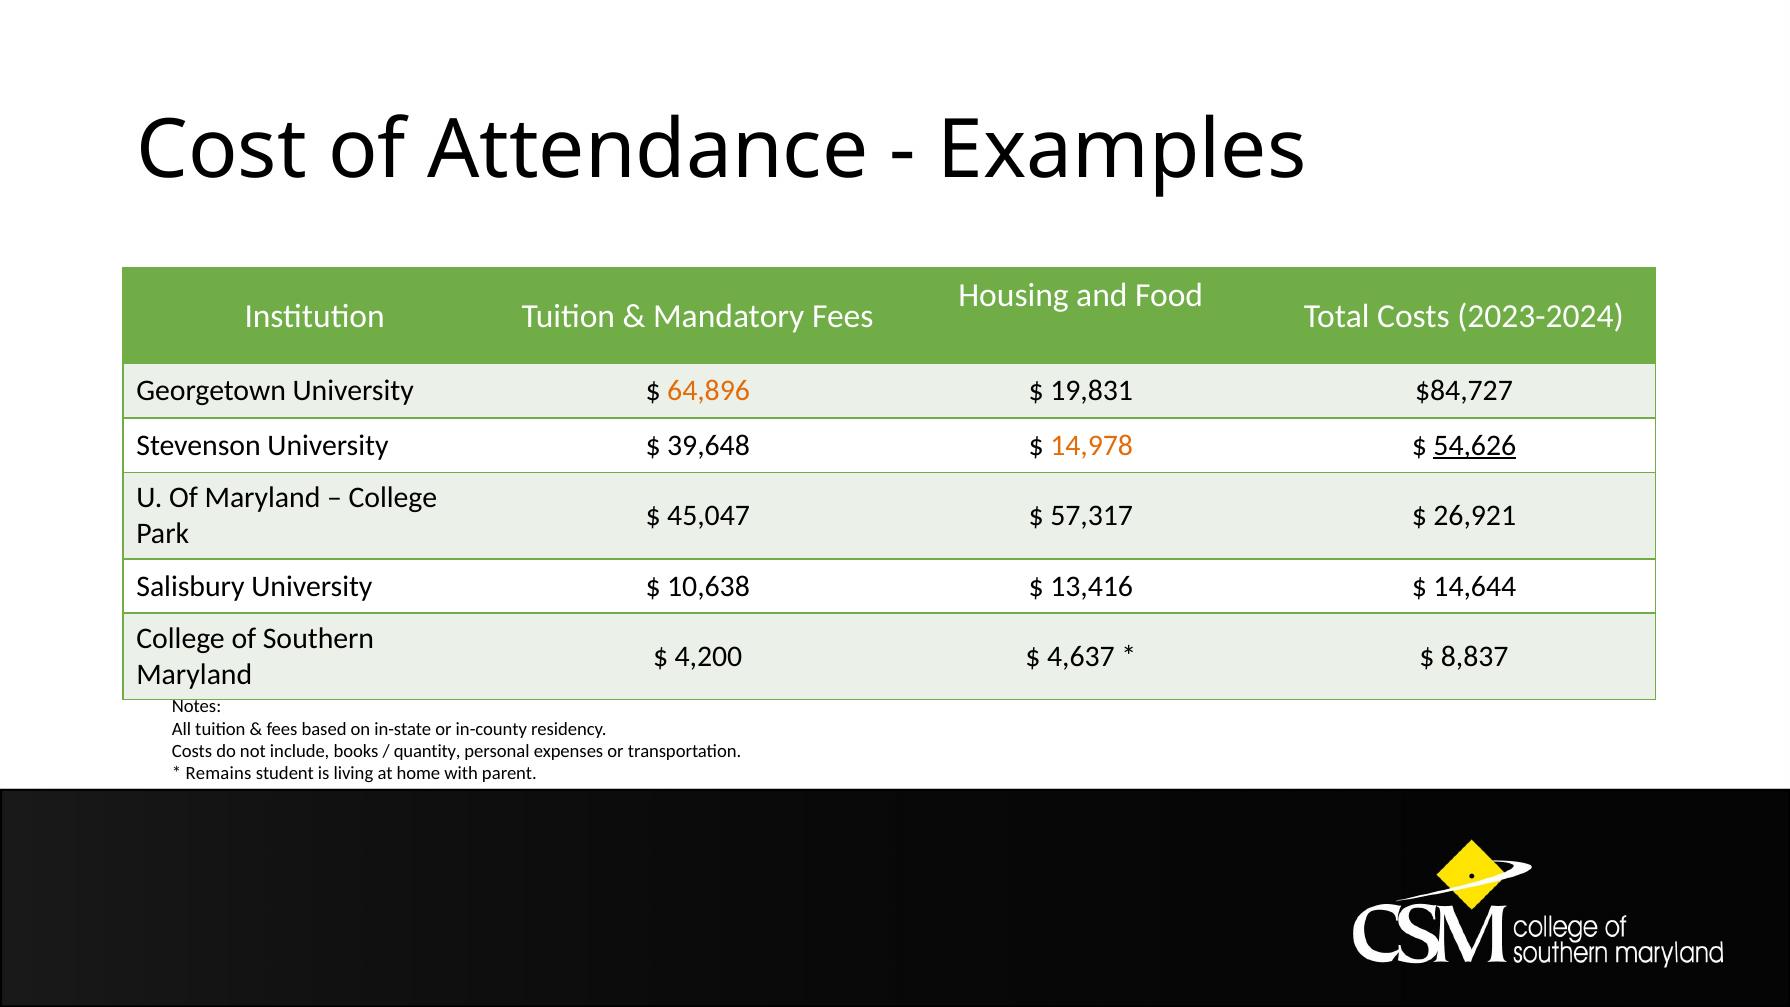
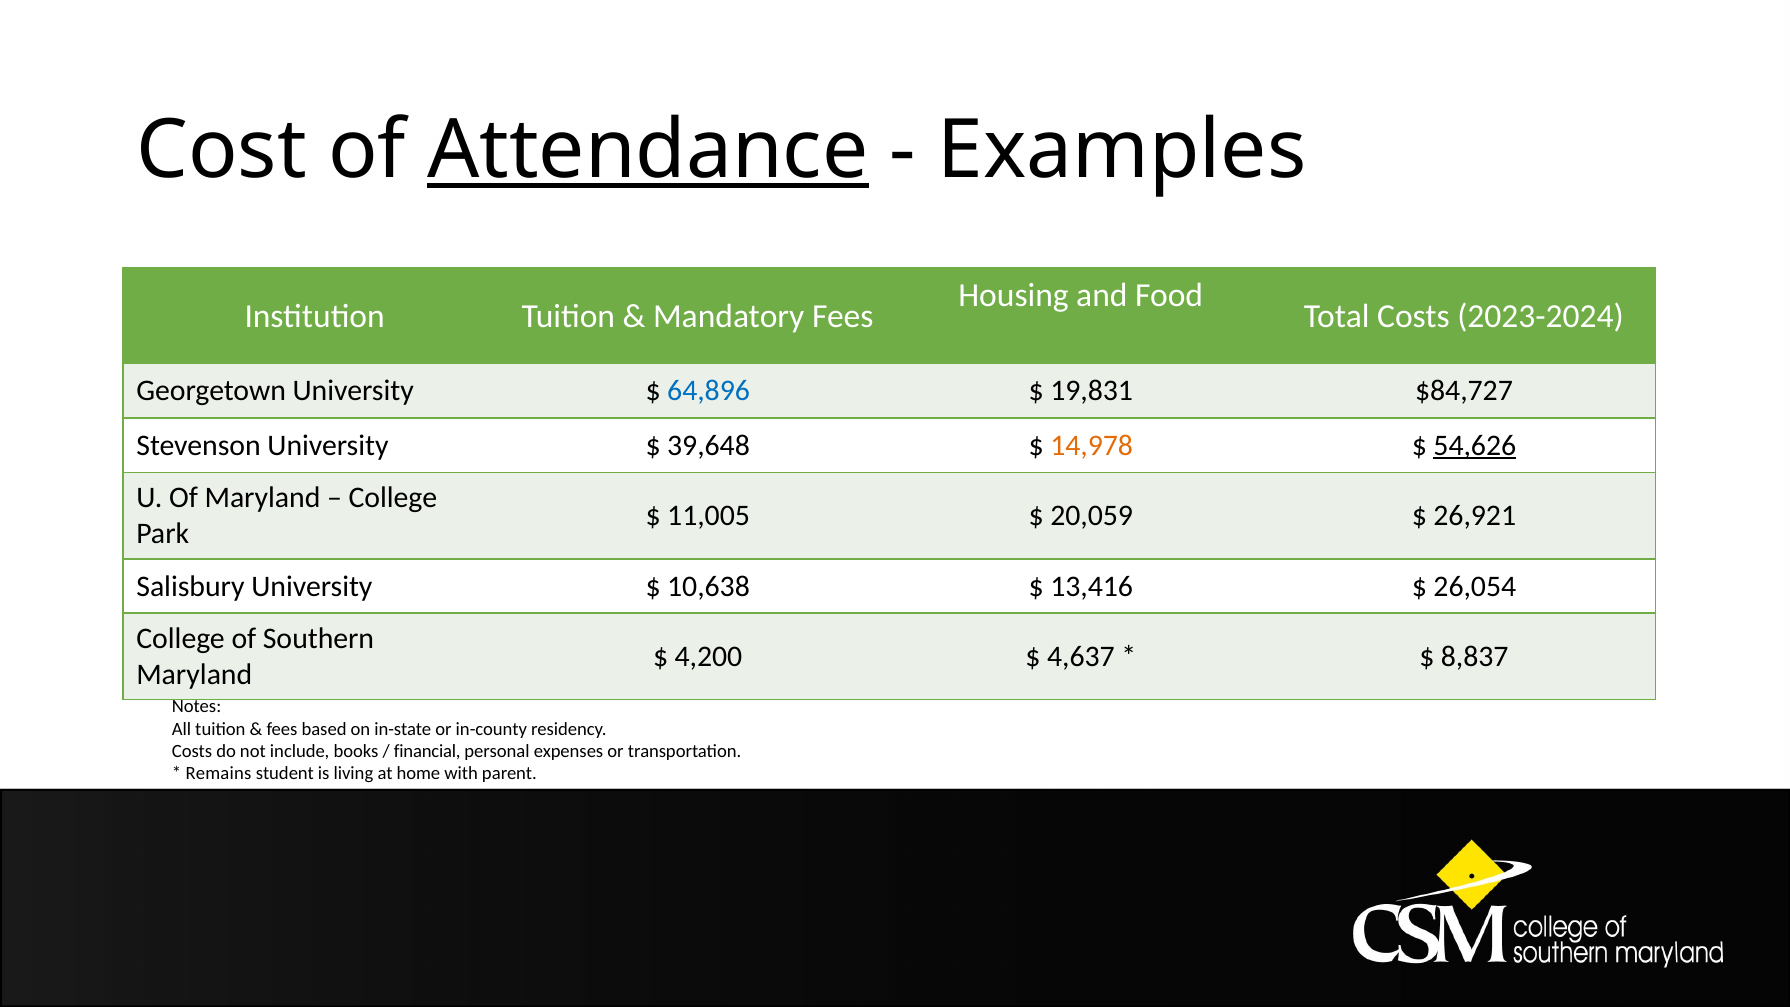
Attendance underline: none -> present
64,896 colour: orange -> blue
45,047: 45,047 -> 11,005
57,317: 57,317 -> 20,059
14,644: 14,644 -> 26,054
quantity: quantity -> financial
